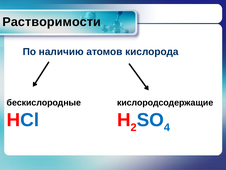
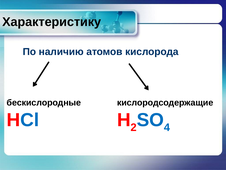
Растворимости: Растворимости -> Характеристику
